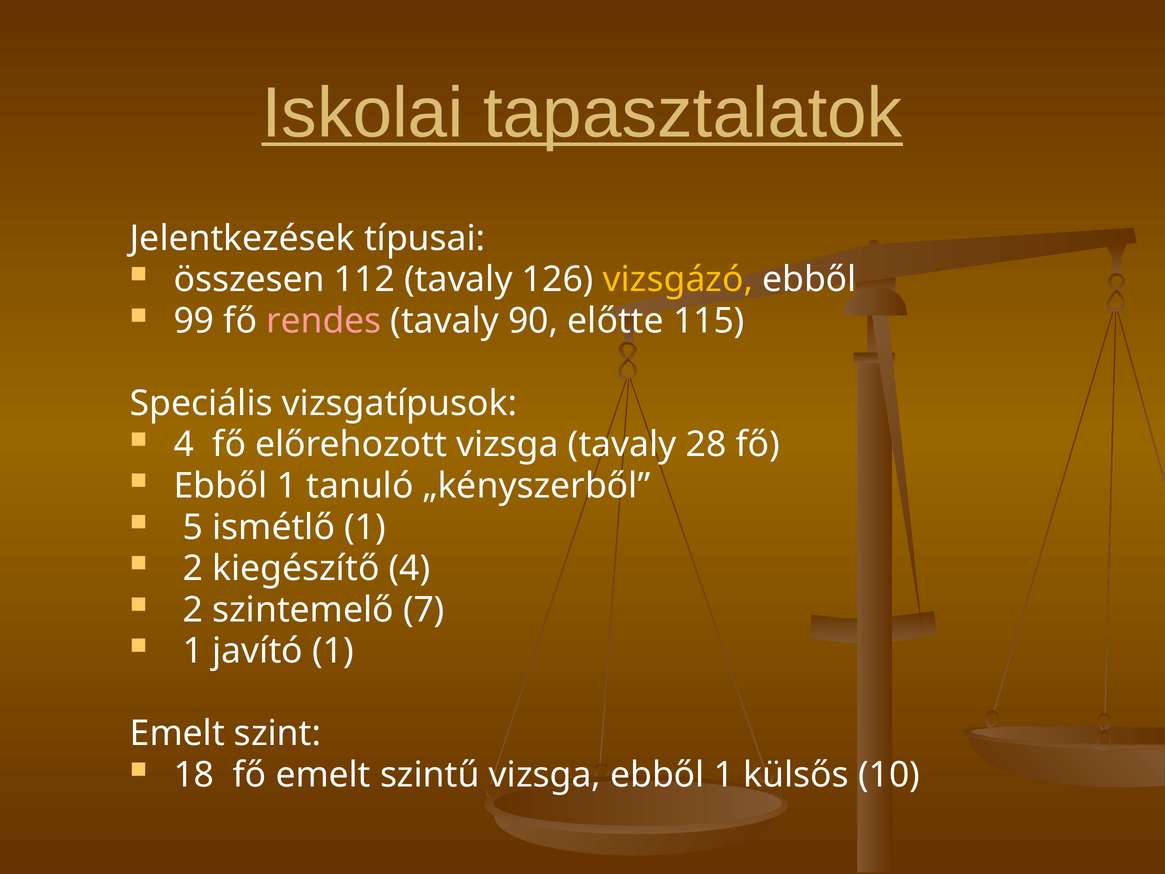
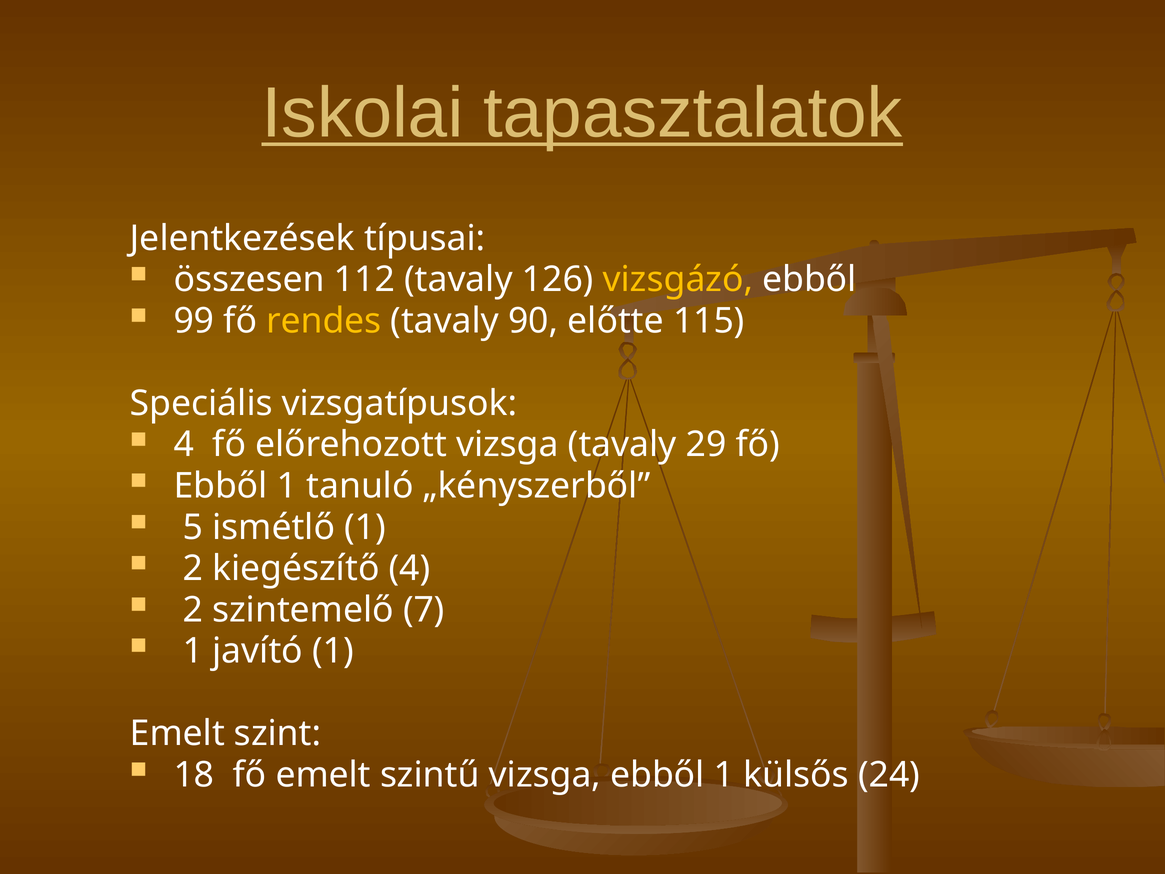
rendes colour: pink -> yellow
28: 28 -> 29
10: 10 -> 24
